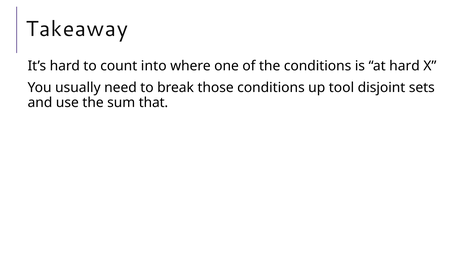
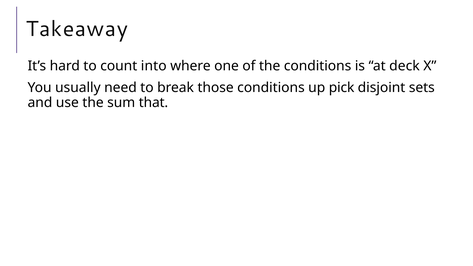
at hard: hard -> deck
tool: tool -> pick
